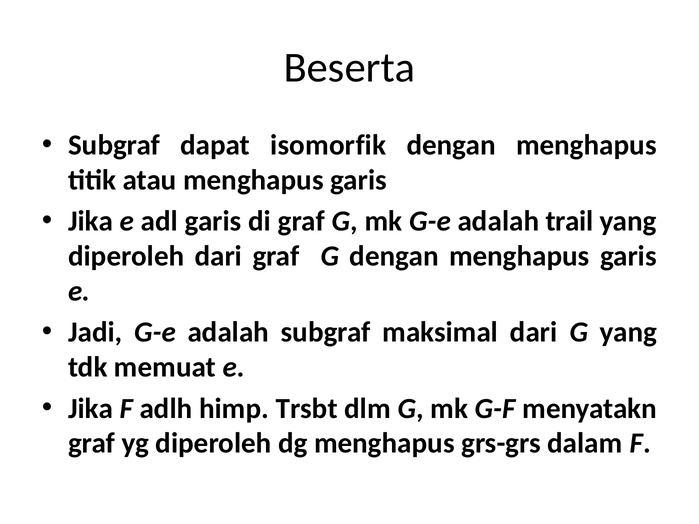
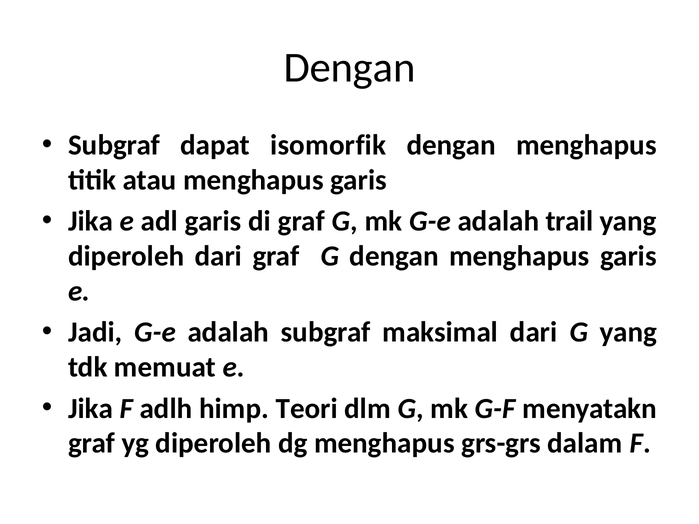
Beserta at (349, 68): Beserta -> Dengan
Trsbt: Trsbt -> Teori
